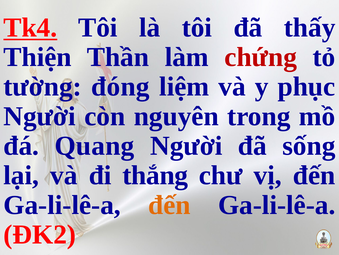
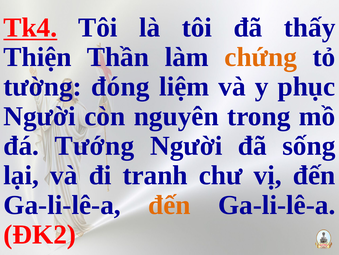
chứng colour: red -> orange
Quang: Quang -> Tướng
thắng: thắng -> tranh
